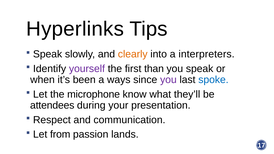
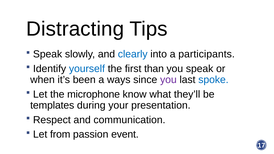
Hyperlinks: Hyperlinks -> Distracting
clearly colour: orange -> blue
interpreters: interpreters -> participants
yourself colour: purple -> blue
attendees: attendees -> templates
lands: lands -> event
